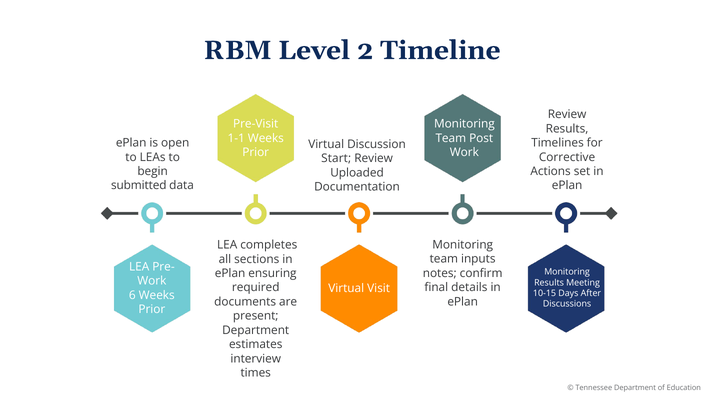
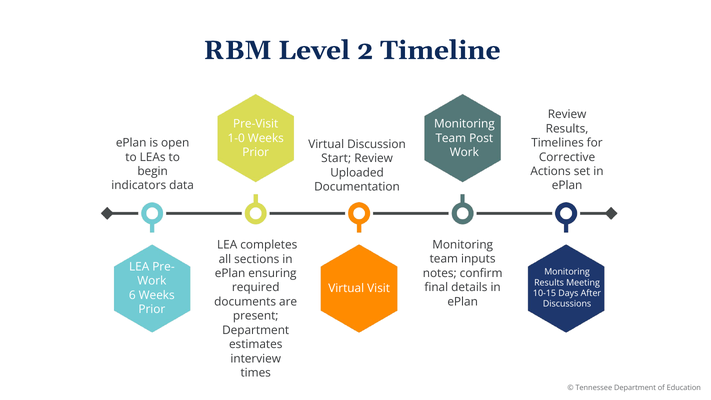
1-1: 1-1 -> 1-0
submitted: submitted -> indicators
